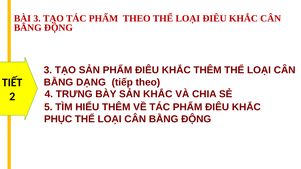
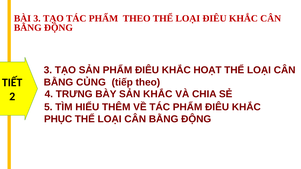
KHẮC THÊM: THÊM -> HOẠT
DẠNG: DẠNG -> CỦNG
